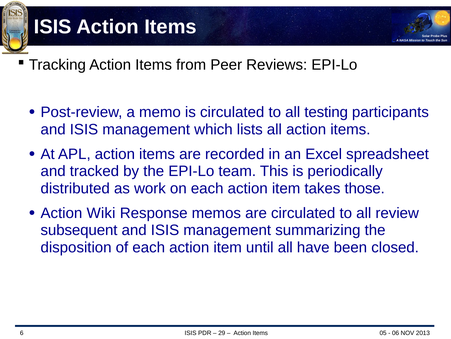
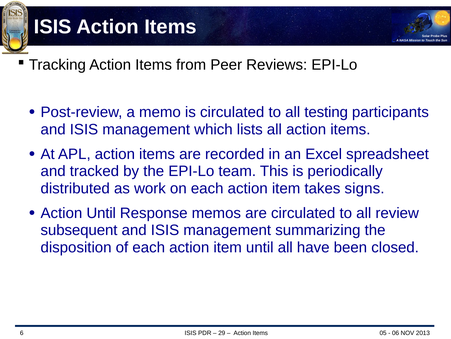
those: those -> signs
Action Wiki: Wiki -> Until
